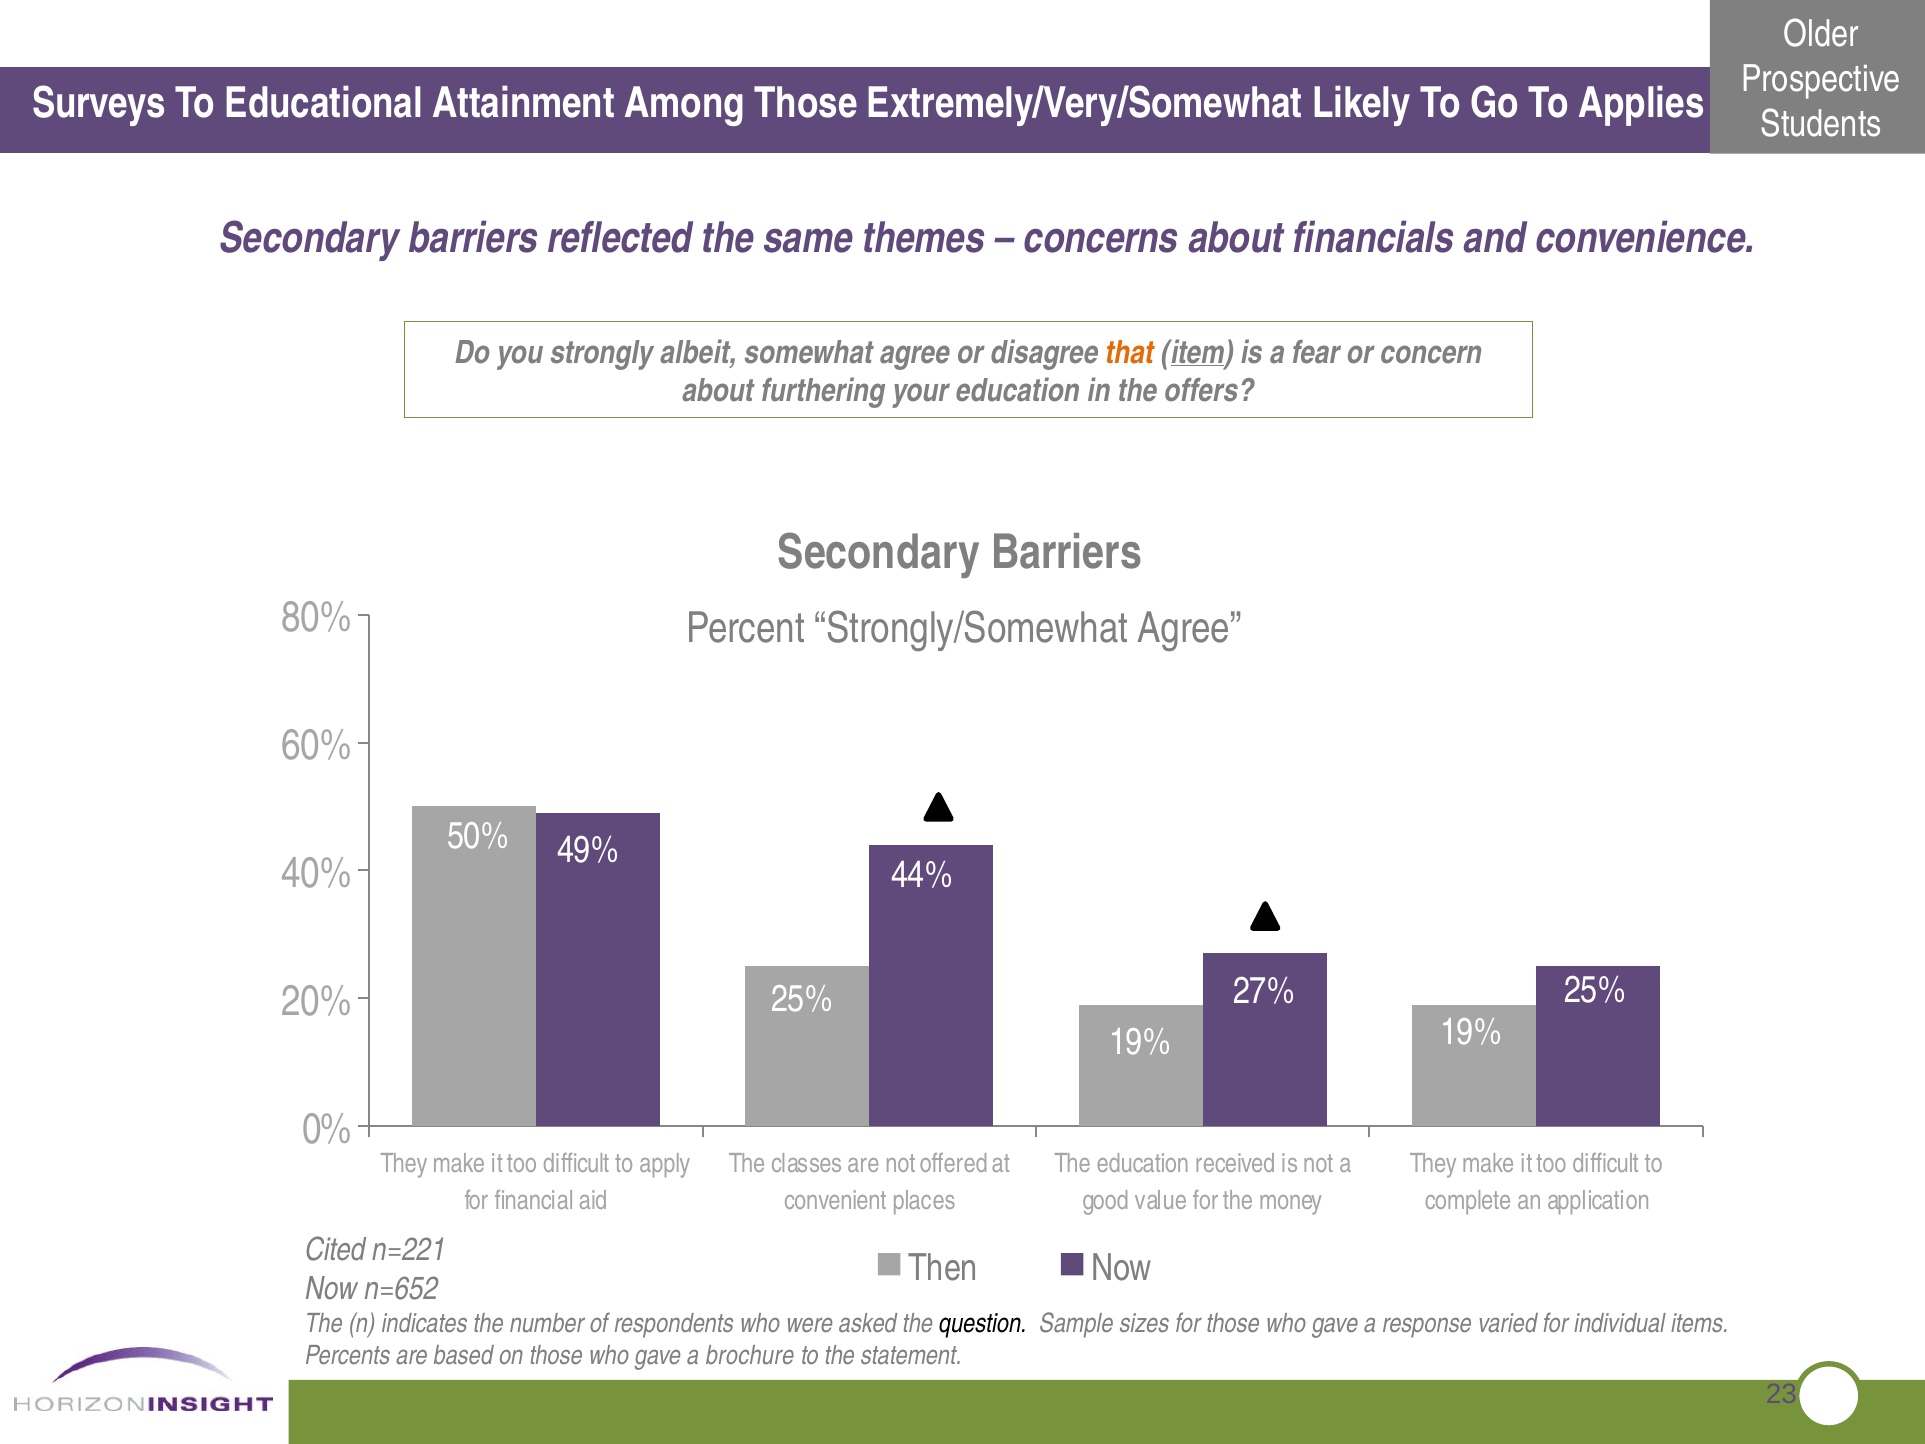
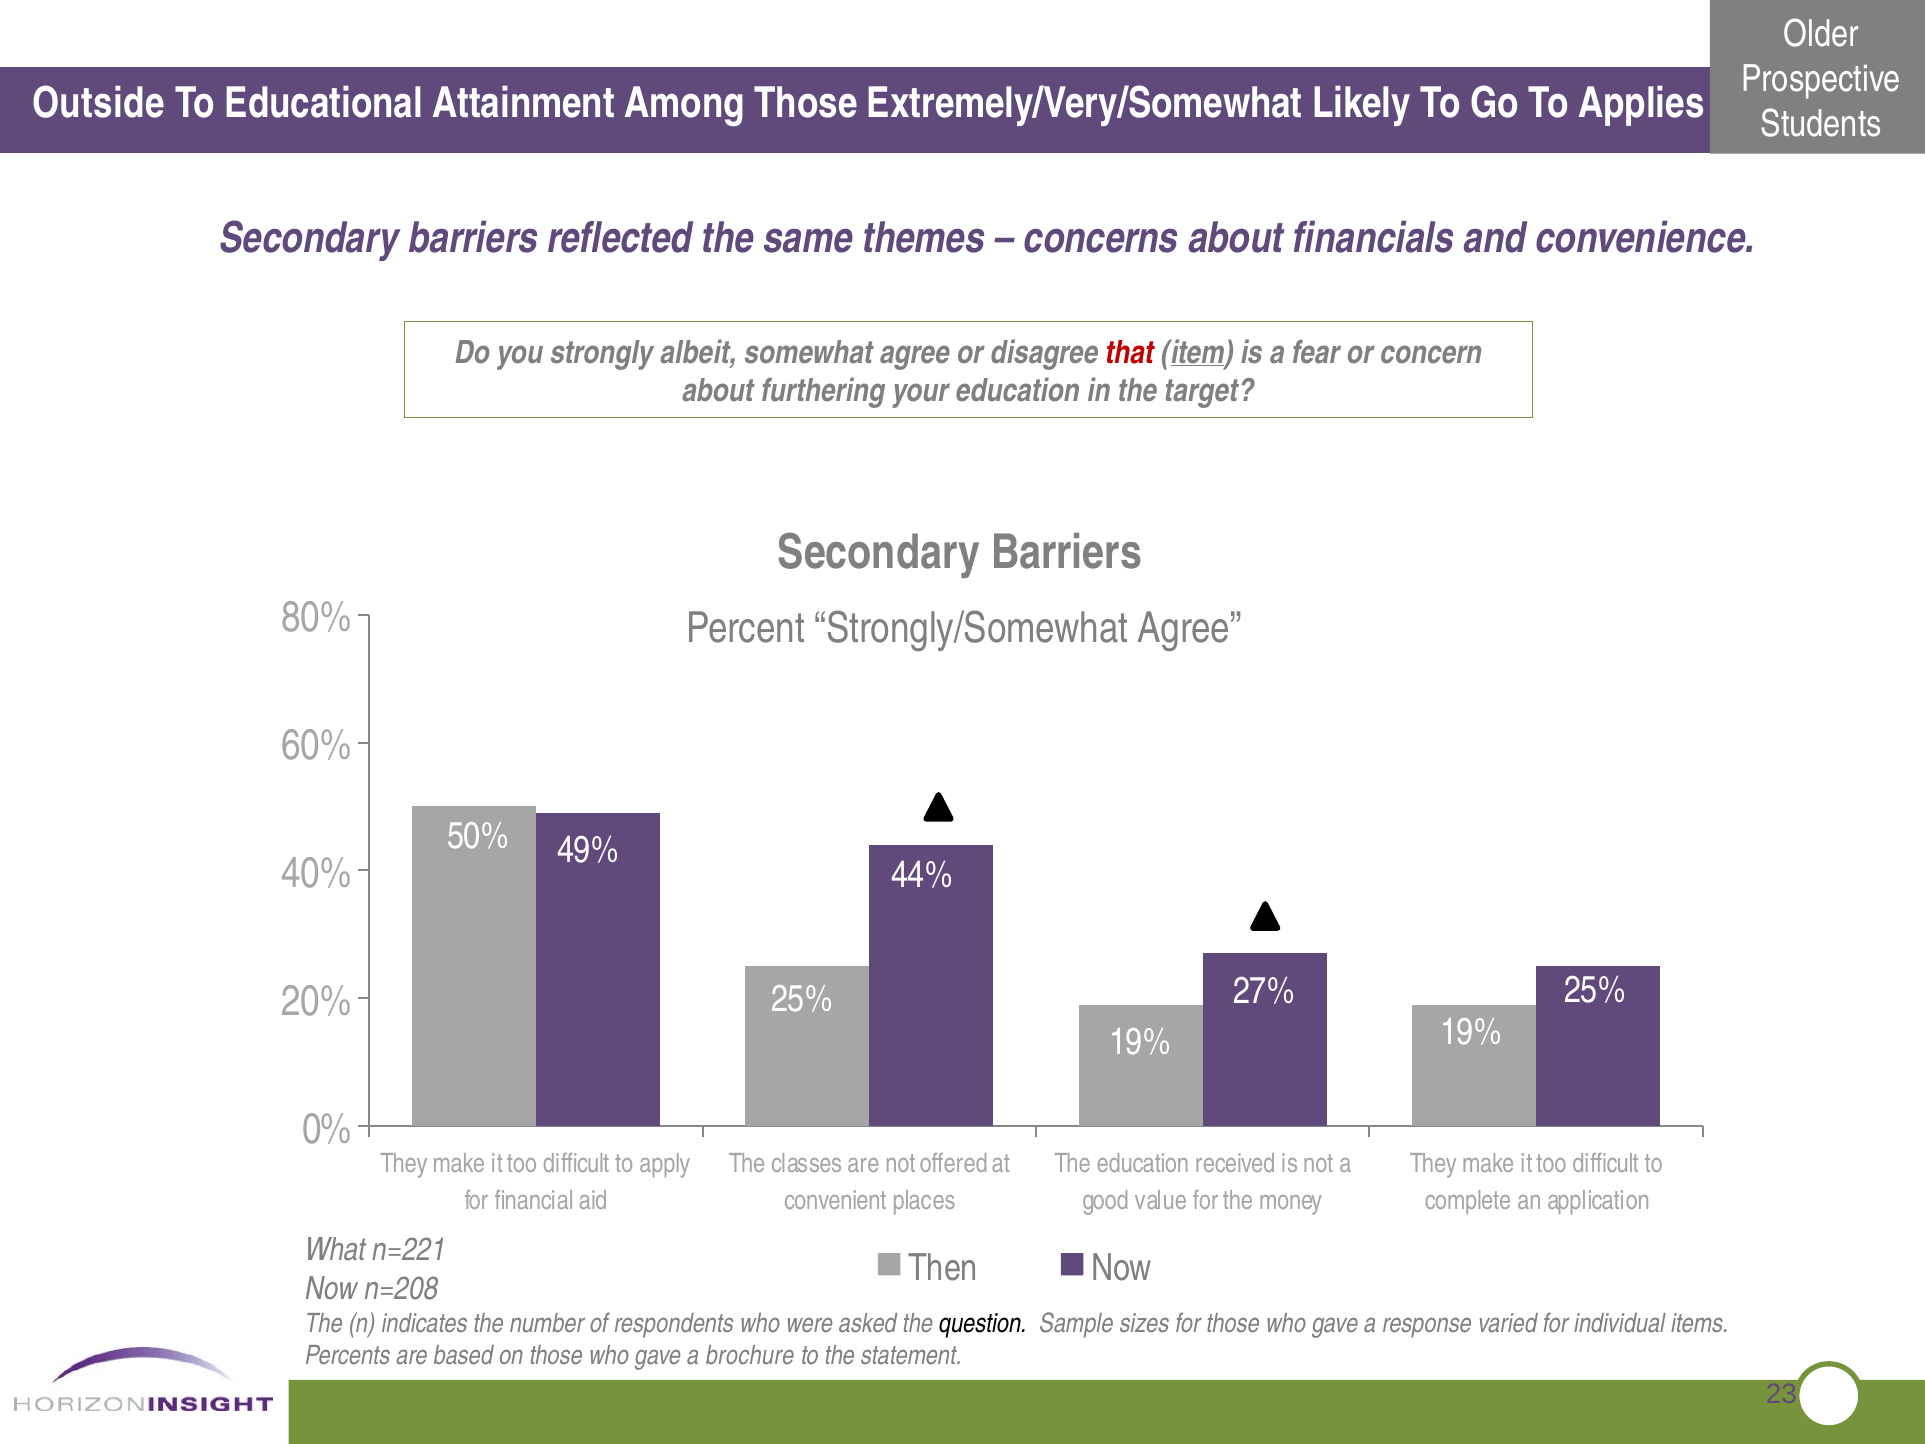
Surveys: Surveys -> Outside
that colour: orange -> red
offers: offers -> target
Cited: Cited -> What
n=652: n=652 -> n=208
